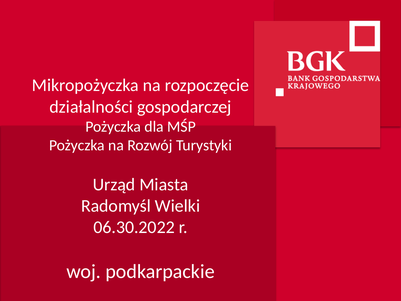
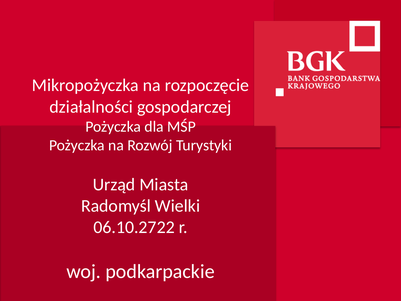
06.30.2022: 06.30.2022 -> 06.10.2722
